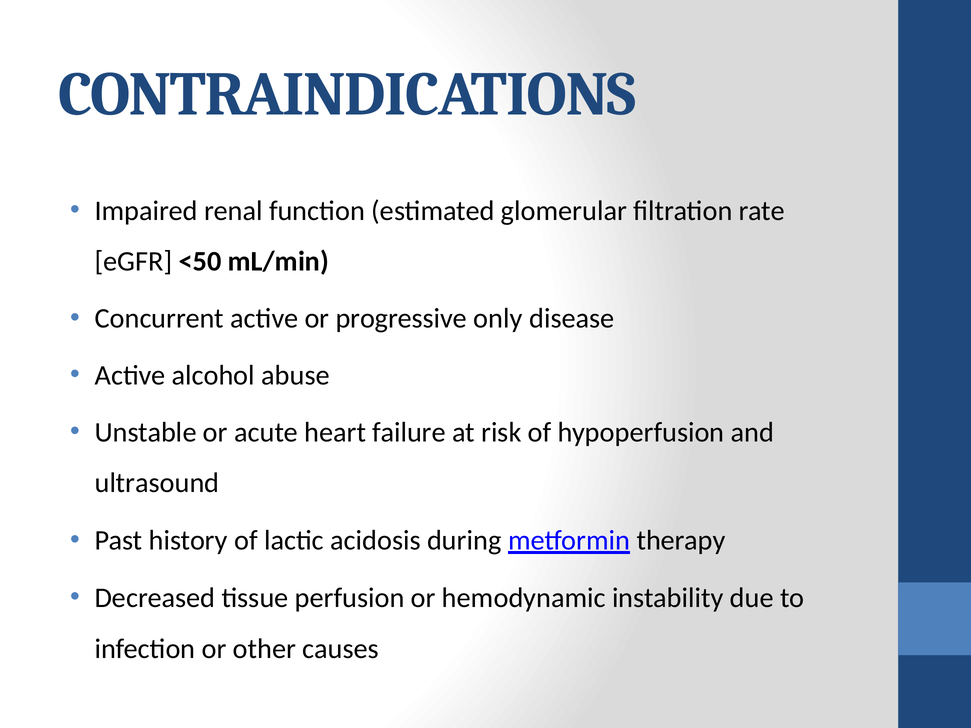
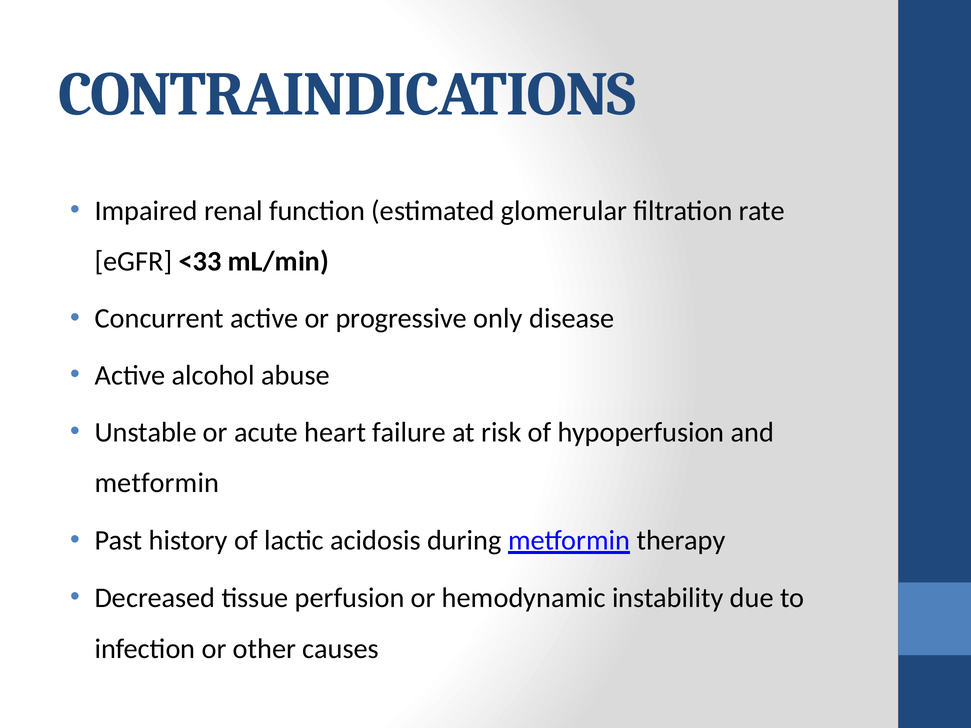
<50: <50 -> <33
ultrasound at (157, 483): ultrasound -> metformin
